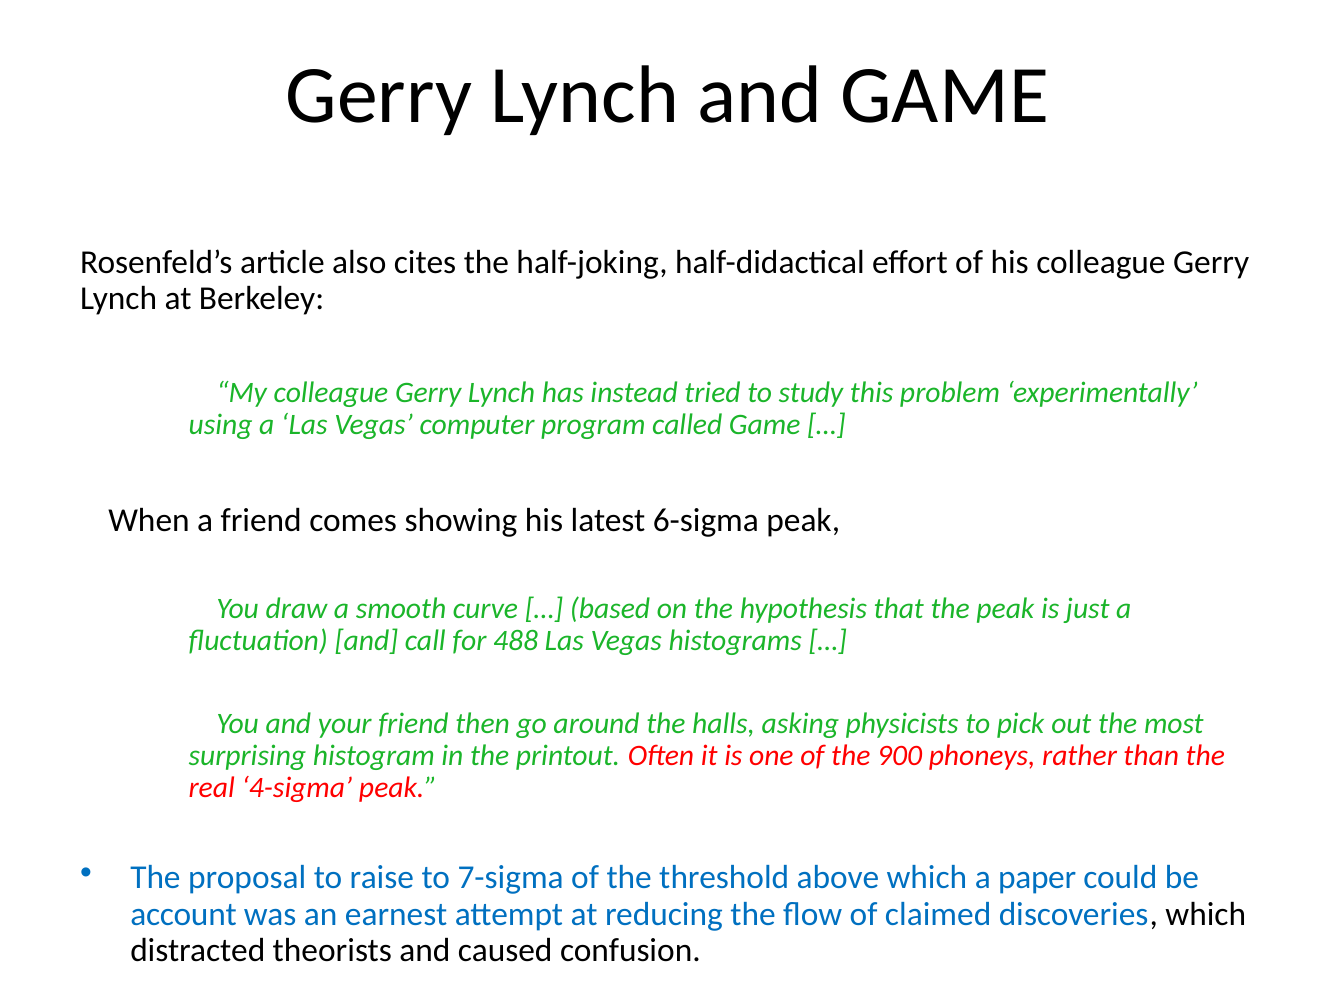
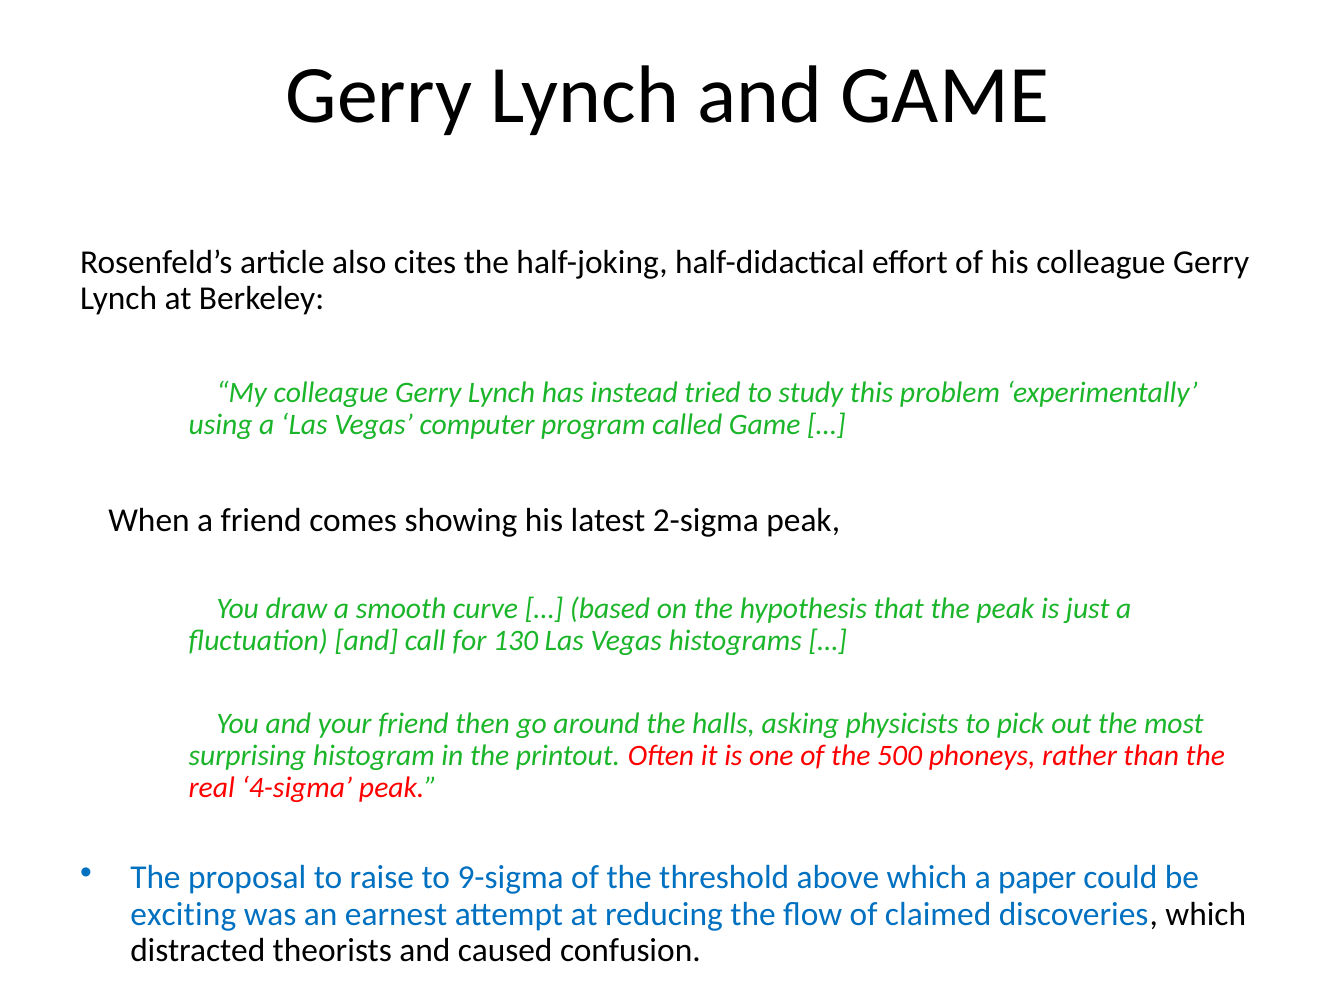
6-sigma: 6-sigma -> 2-sigma
488: 488 -> 130
900: 900 -> 500
7-sigma: 7-sigma -> 9-sigma
account: account -> exciting
